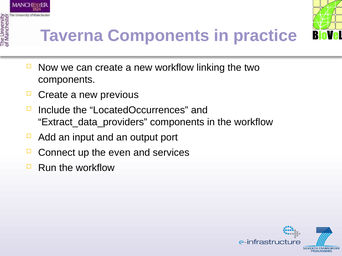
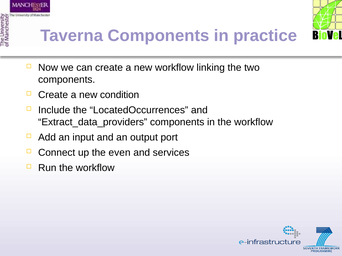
previous: previous -> condition
